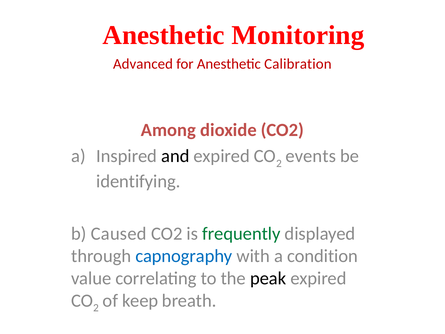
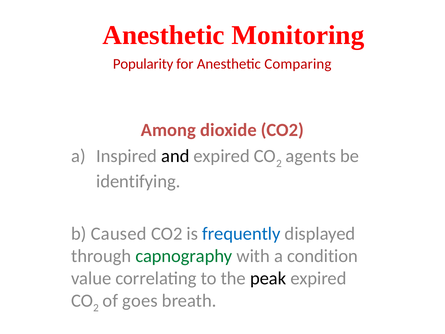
Advanced: Advanced -> Popularity
Calibration: Calibration -> Comparing
events: events -> agents
frequently colour: green -> blue
capnography colour: blue -> green
keep: keep -> goes
